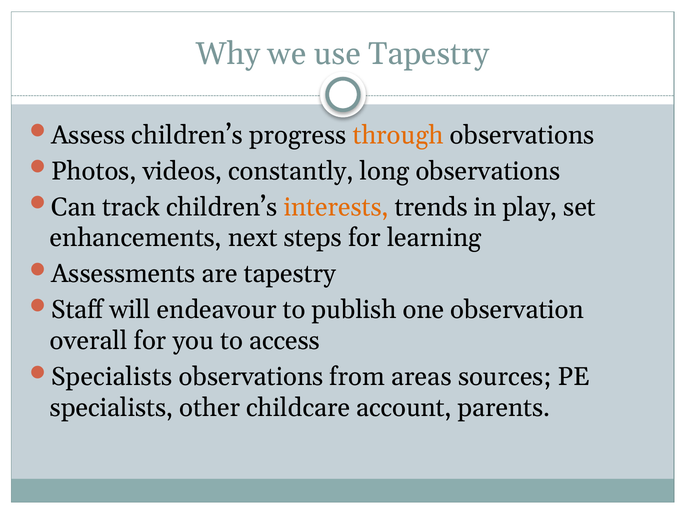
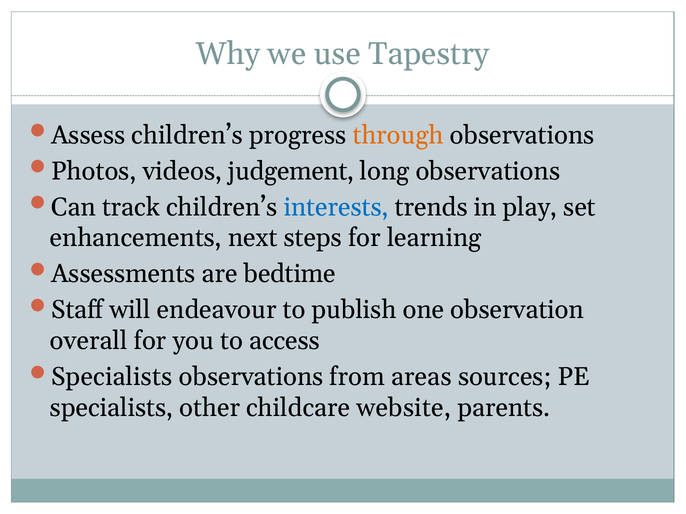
constantly: constantly -> judgement
interests colour: orange -> blue
are tapestry: tapestry -> bedtime
account: account -> website
